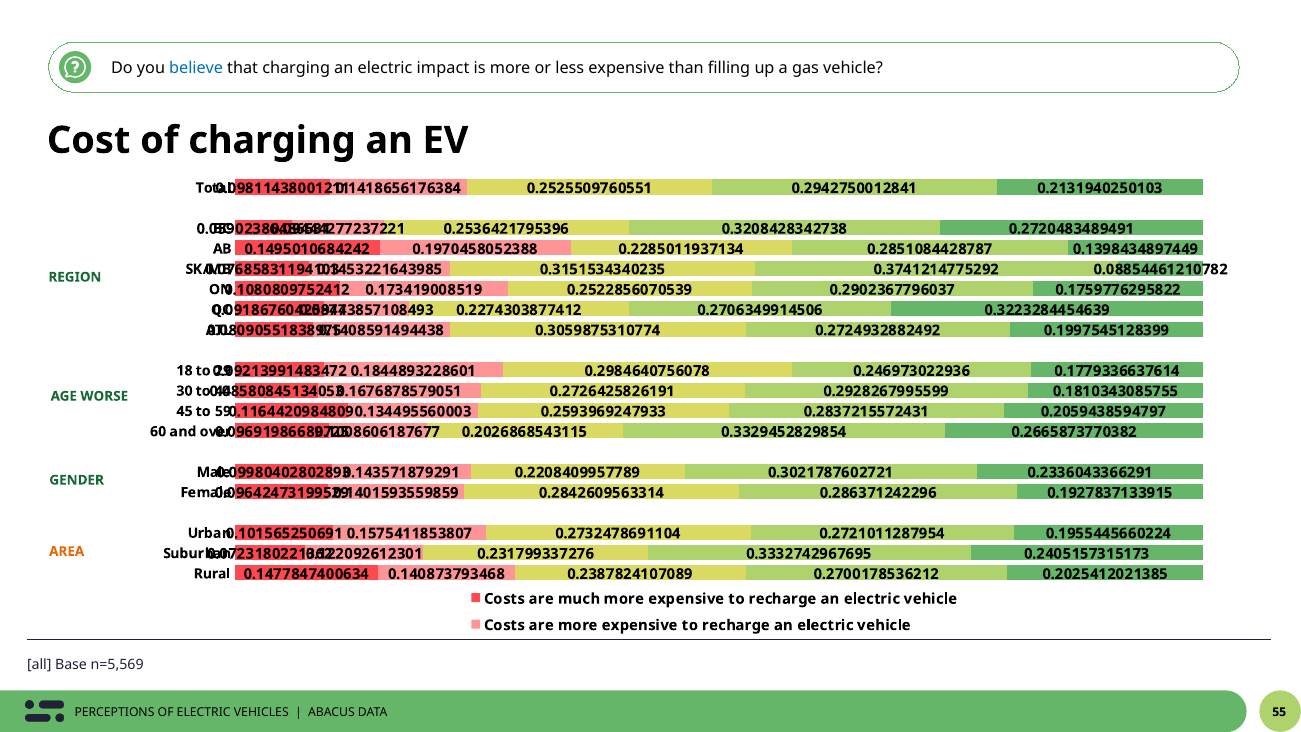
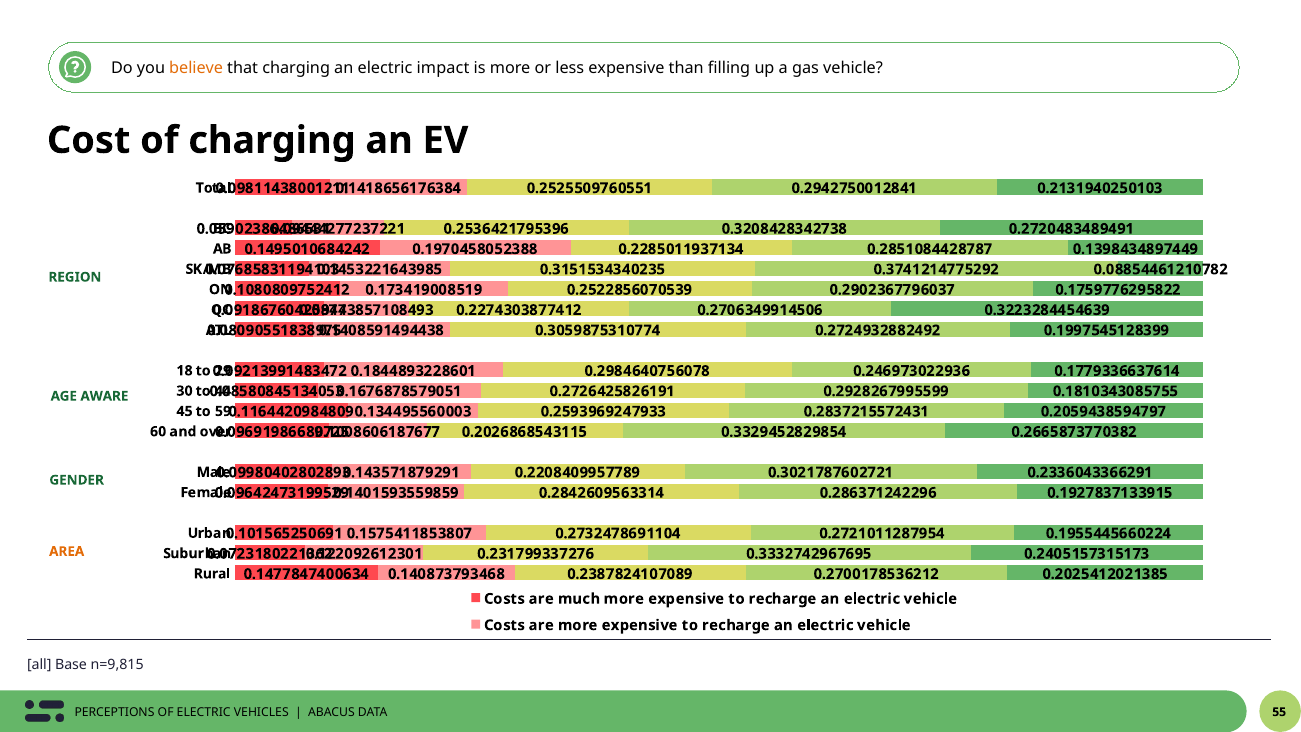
believe colour: blue -> orange
WORSE: WORSE -> AWARE
n=5,569: n=5,569 -> n=9,815
